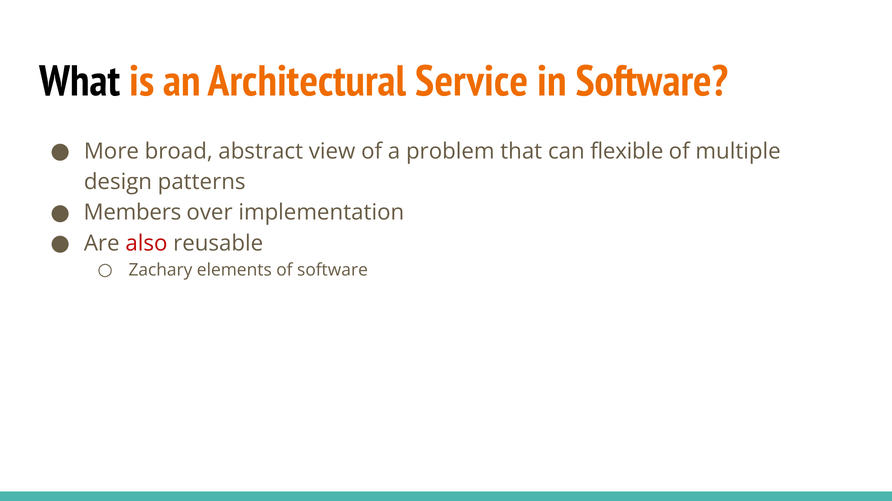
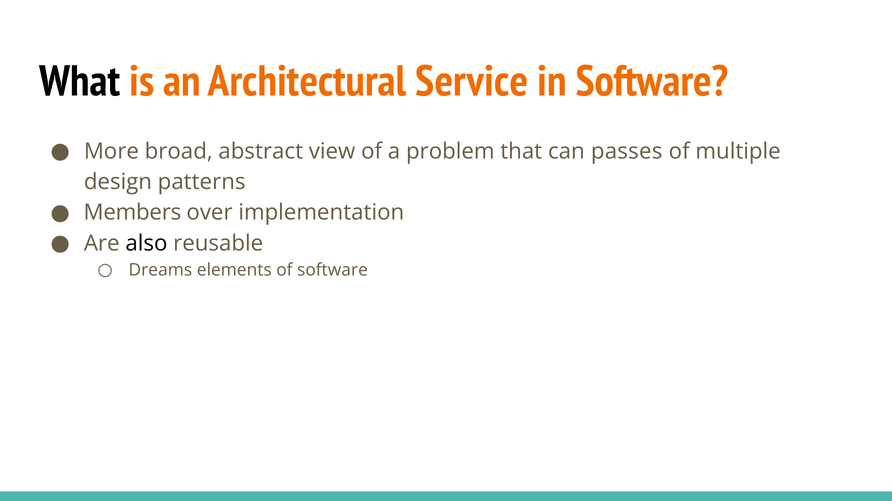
flexible: flexible -> passes
also colour: red -> black
Zachary: Zachary -> Dreams
